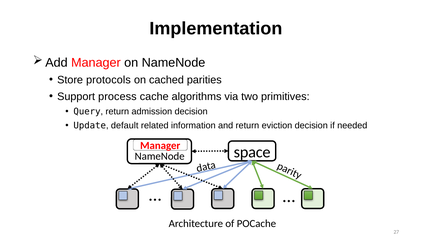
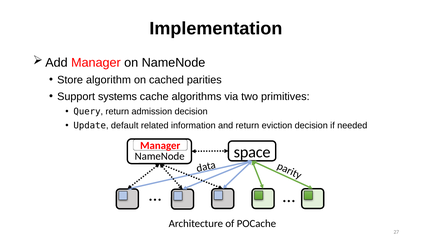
protocols: protocols -> algorithm
process: process -> systems
